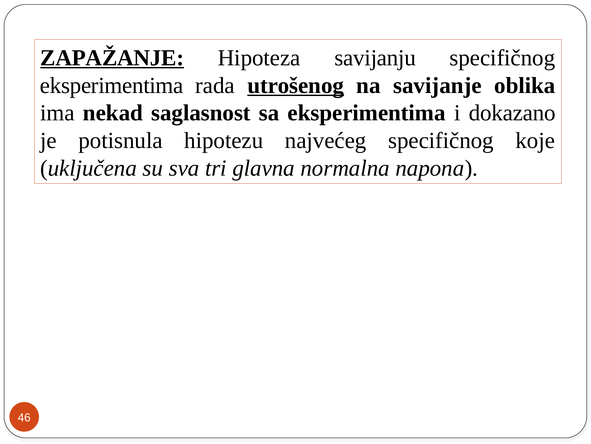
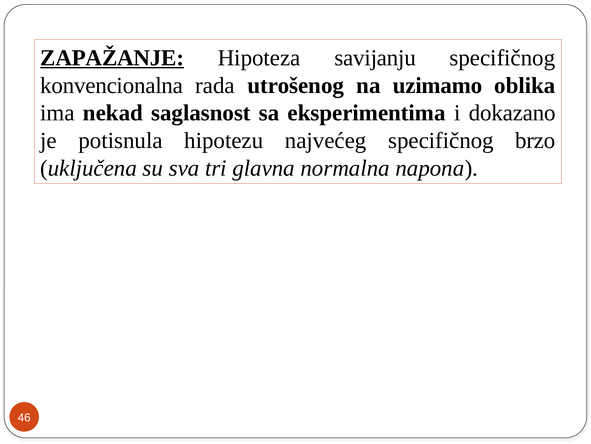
eksperimentima at (112, 85): eksperimentima -> konvencionalna
utrošenog underline: present -> none
savijanje: savijanje -> uzimamo
koje: koje -> brzo
